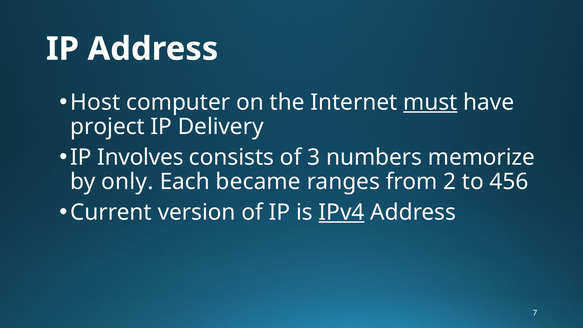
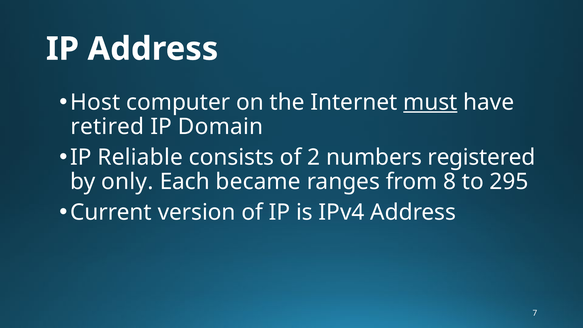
project: project -> retired
Delivery: Delivery -> Domain
Involves: Involves -> Reliable
3: 3 -> 2
memorize: memorize -> registered
2: 2 -> 8
456: 456 -> 295
IPv4 underline: present -> none
